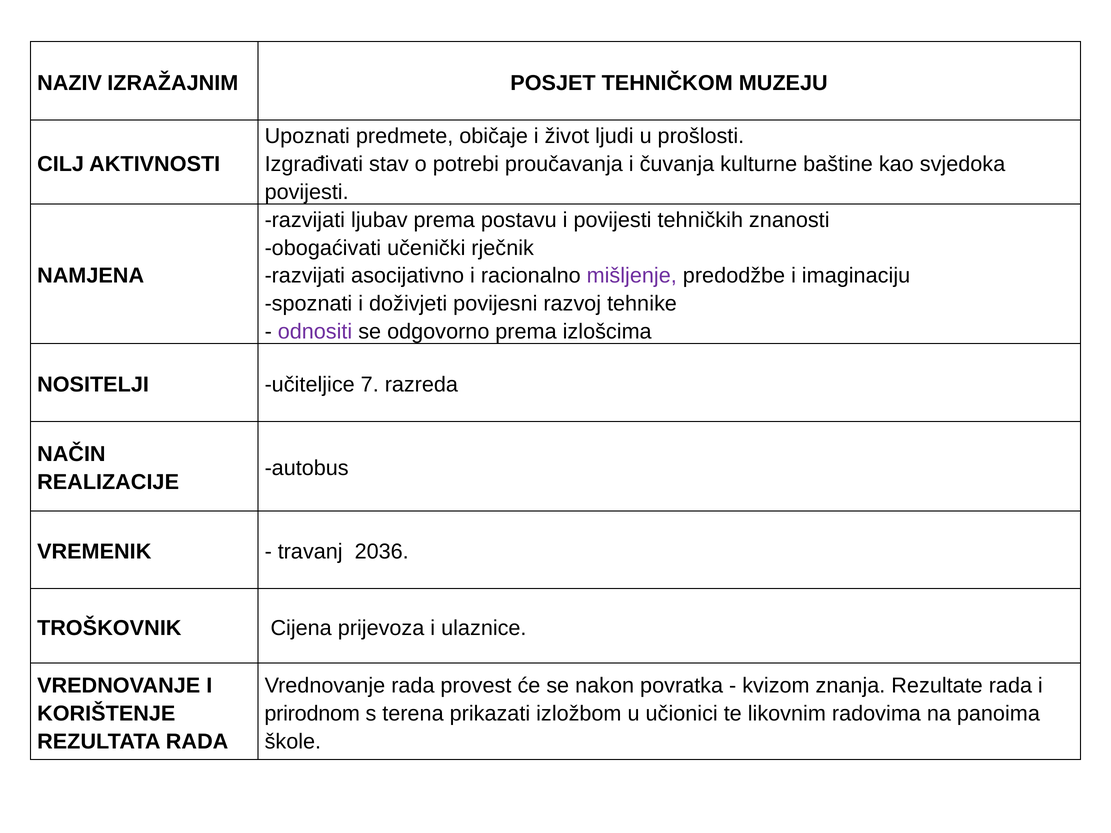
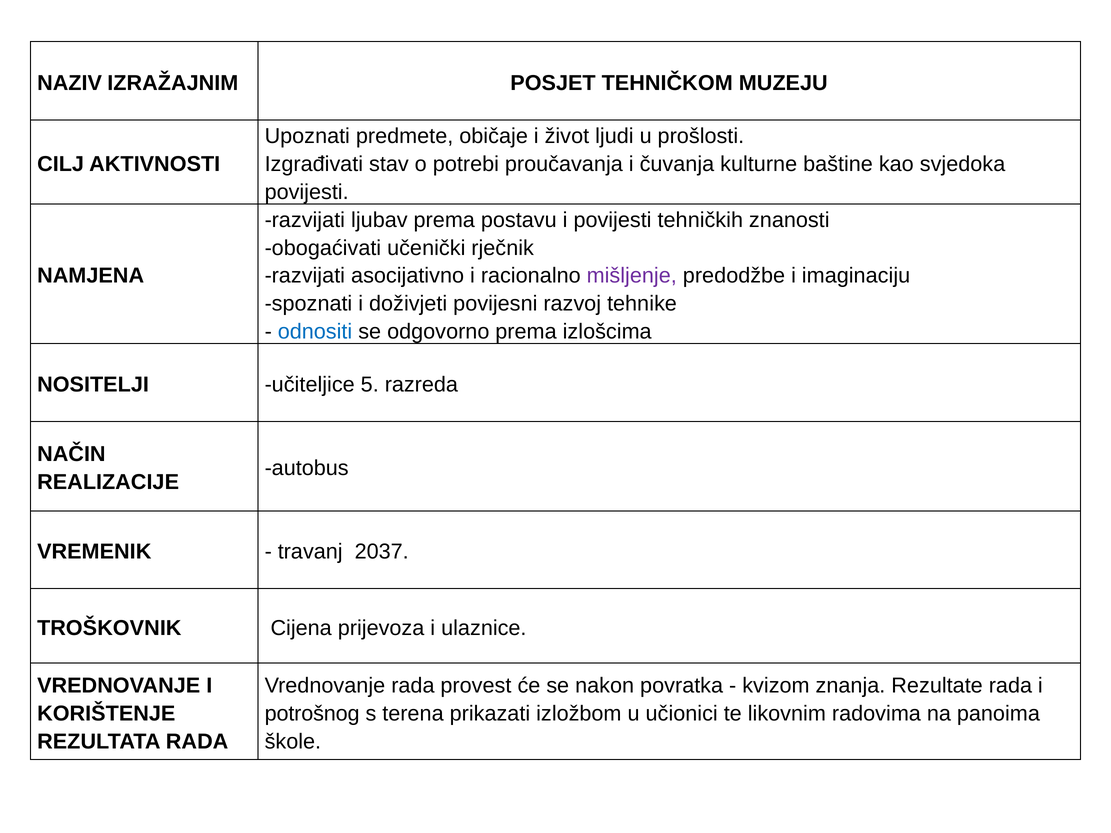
odnositi colour: purple -> blue
7: 7 -> 5
2036: 2036 -> 2037
prirodnom: prirodnom -> potrošnog
